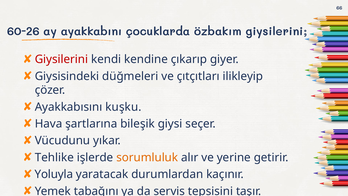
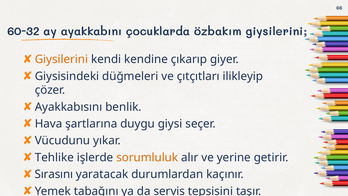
60-26: 60-26 -> 60-32
Giysilerini at (61, 59) colour: red -> orange
kuşku: kuşku -> benlik
bileşik: bileşik -> duygu
Yoluyla: Yoluyla -> Sırasını
